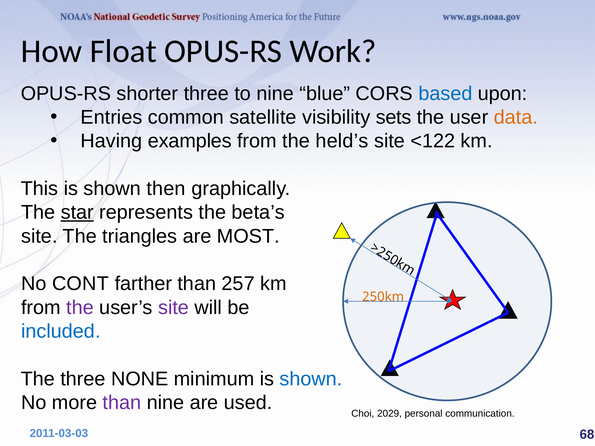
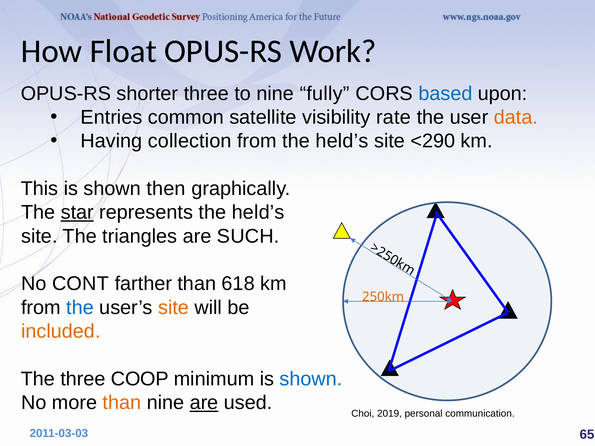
blue: blue -> fully
sets: sets -> rate
examples: examples -> collection
<122: <122 -> <290
represents the beta’s: beta’s -> held’s
MOST: MOST -> SUCH
257: 257 -> 618
the at (80, 308) colour: purple -> blue
site at (174, 308) colour: purple -> orange
included colour: blue -> orange
NONE: NONE -> COOP
than at (122, 403) colour: purple -> orange
are at (204, 403) underline: none -> present
2029: 2029 -> 2019
68: 68 -> 65
